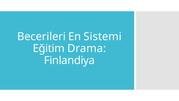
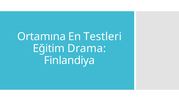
Becerileri: Becerileri -> Ortamına
Sistemi: Sistemi -> Testleri
